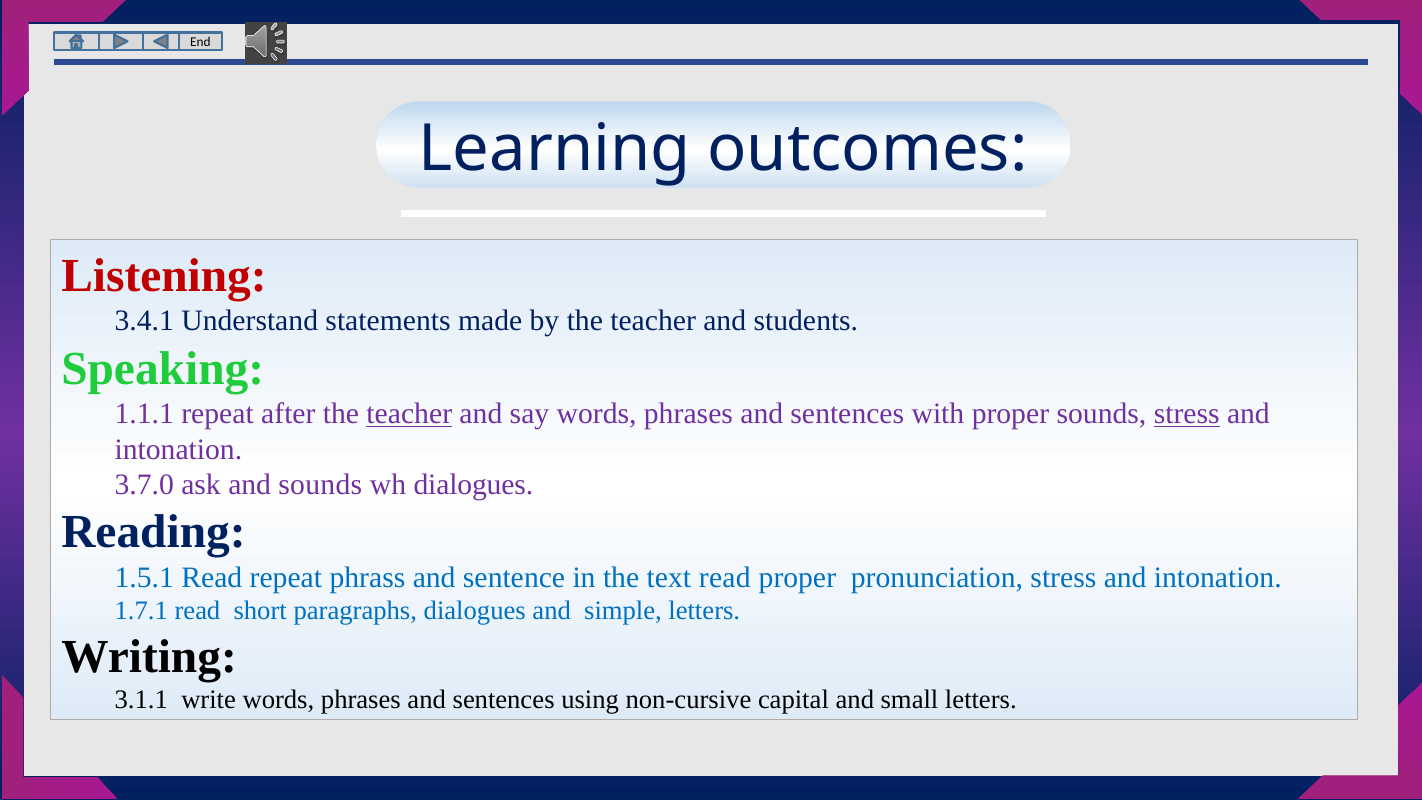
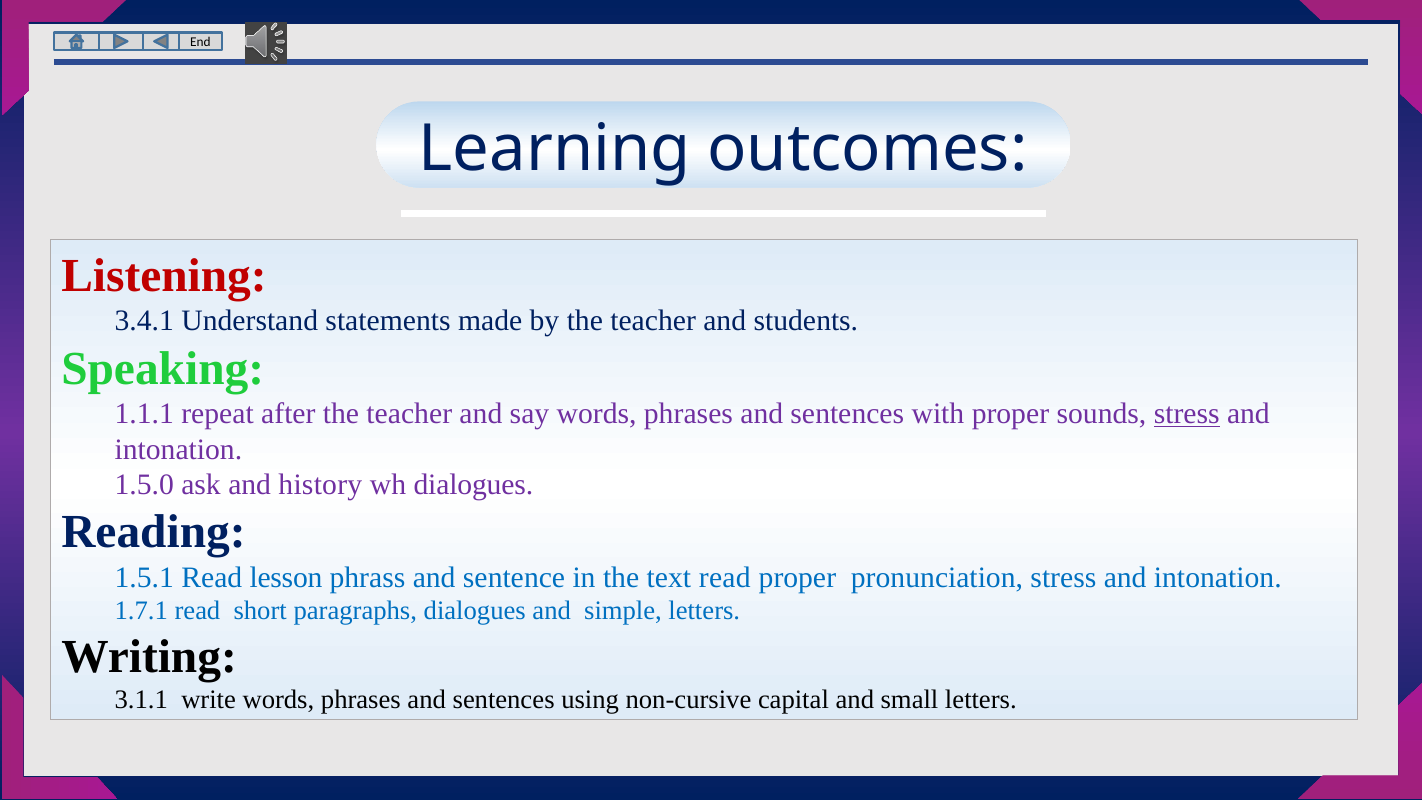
teacher at (409, 414) underline: present -> none
3.7.0: 3.7.0 -> 1.5.0
and sounds: sounds -> history
Read repeat: repeat -> lesson
